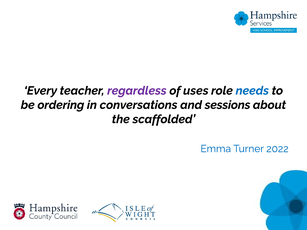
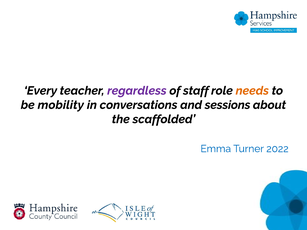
uses: uses -> staff
needs colour: blue -> orange
ordering: ordering -> mobility
